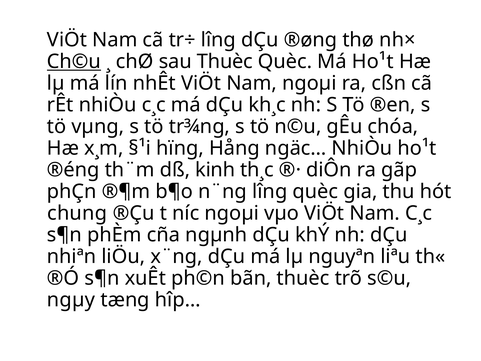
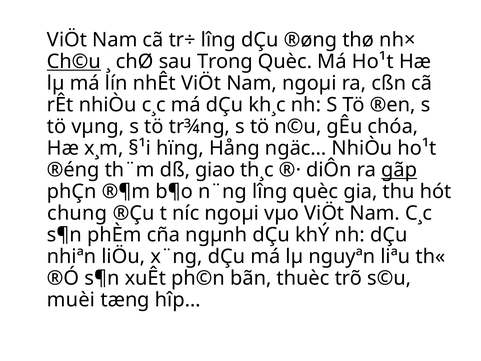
sau Thuèc: Thuèc -> Trong
kinh: kinh -> giao
gãp underline: none -> present
ngµy: ngµy -> muèi
